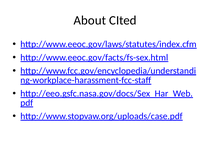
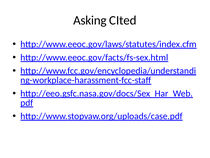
About: About -> Asking
